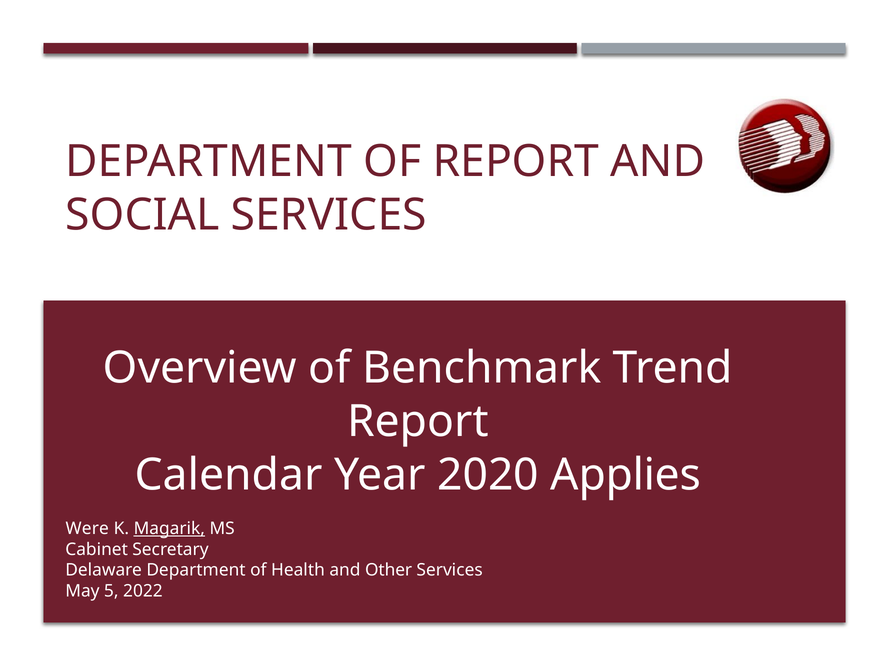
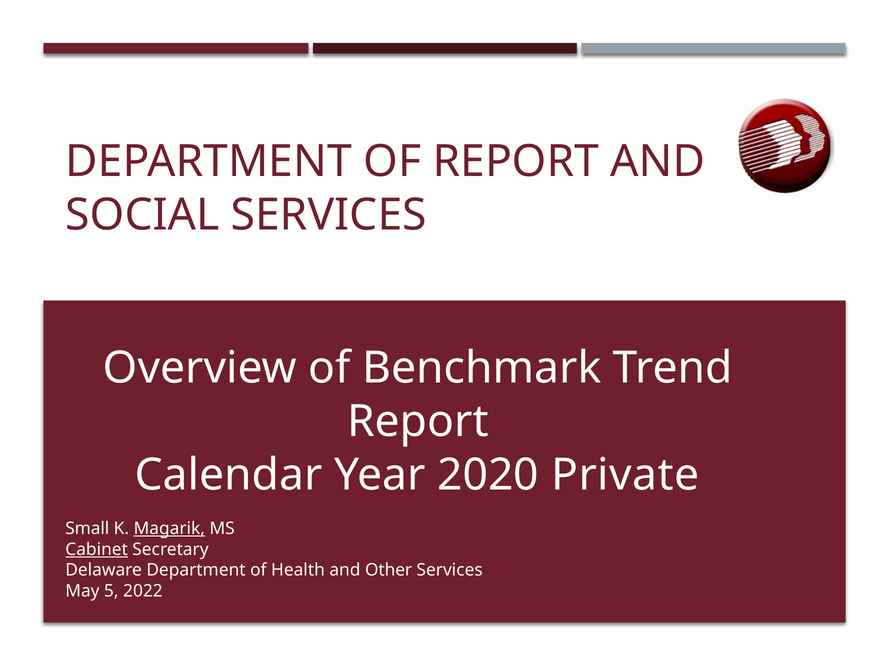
Applies: Applies -> Private
Were: Were -> Small
Cabinet underline: none -> present
